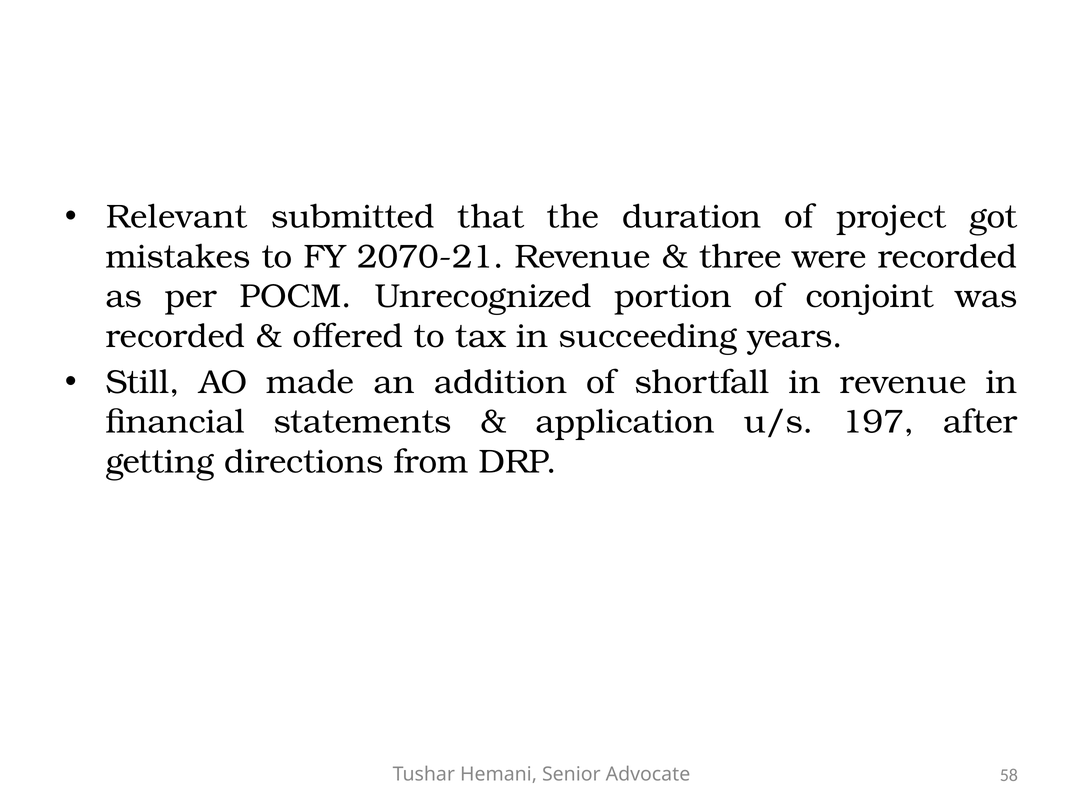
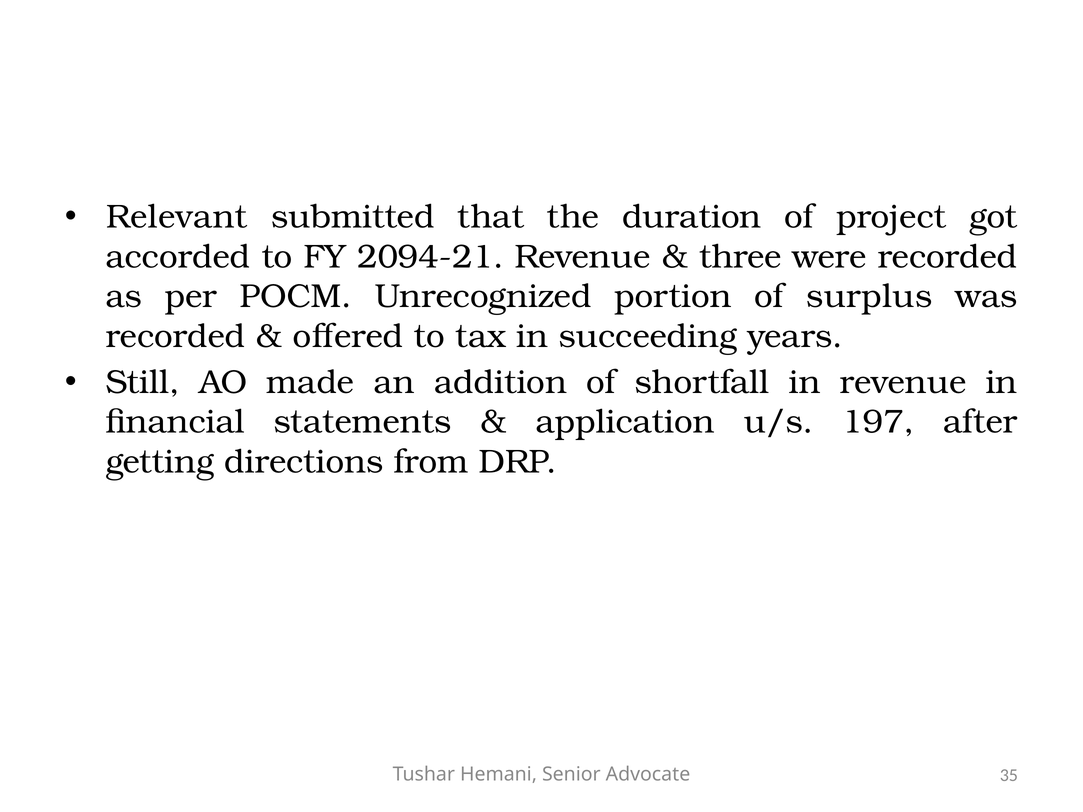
mistakes: mistakes -> accorded
2070-21: 2070-21 -> 2094-21
conjoint: conjoint -> surplus
58: 58 -> 35
